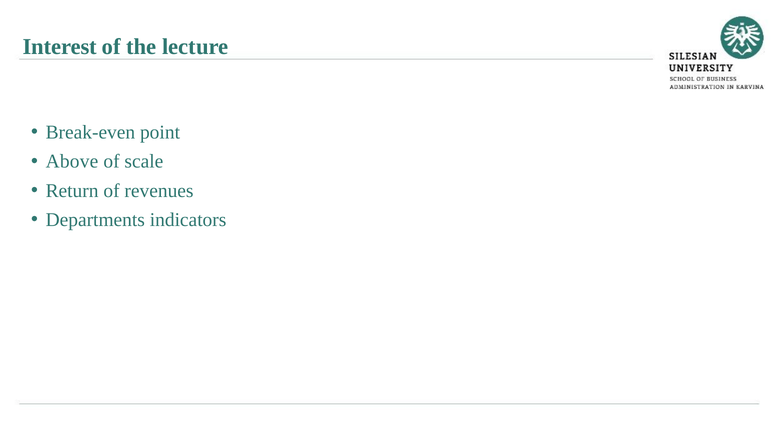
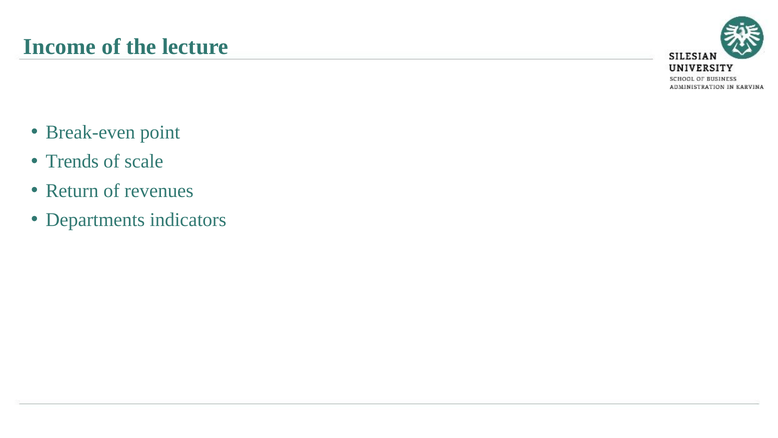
Interest: Interest -> Income
Above: Above -> Trends
